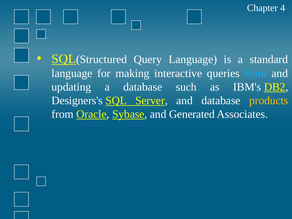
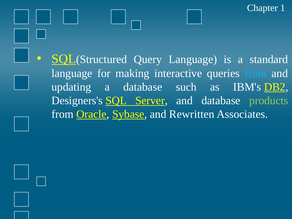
4: 4 -> 1
products colour: yellow -> light green
Generated: Generated -> Rewritten
